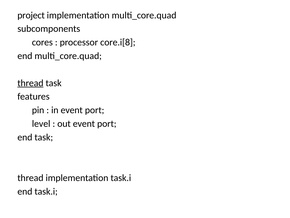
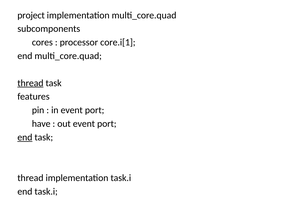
core.i[8: core.i[8 -> core.i[1
level: level -> have
end at (25, 137) underline: none -> present
